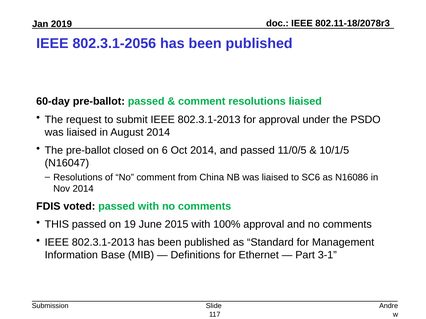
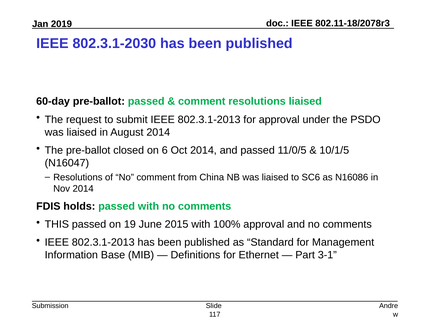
802.3.1-2056: 802.3.1-2056 -> 802.3.1-2030
voted: voted -> holds
